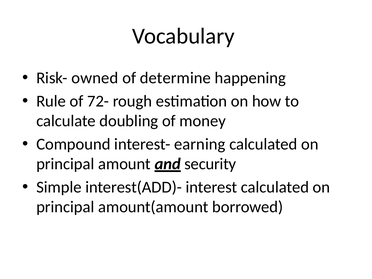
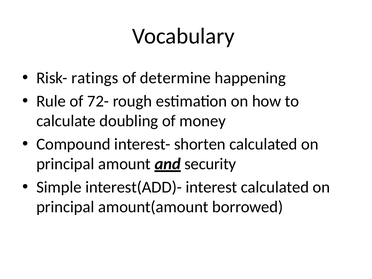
owned: owned -> ratings
earning: earning -> shorten
